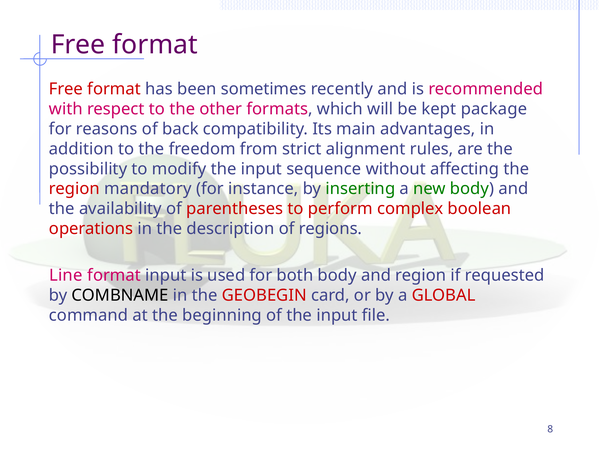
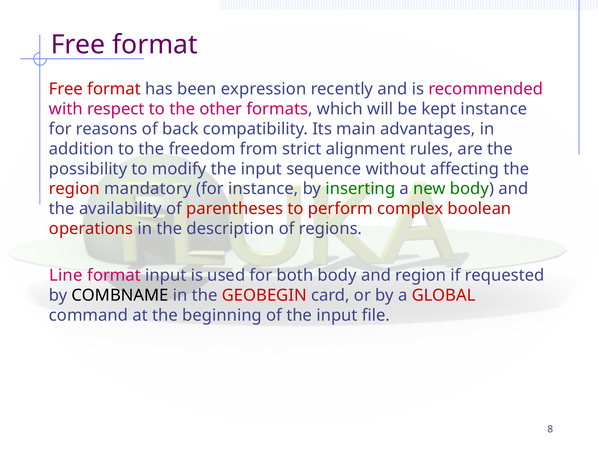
sometimes: sometimes -> expression
kept package: package -> instance
